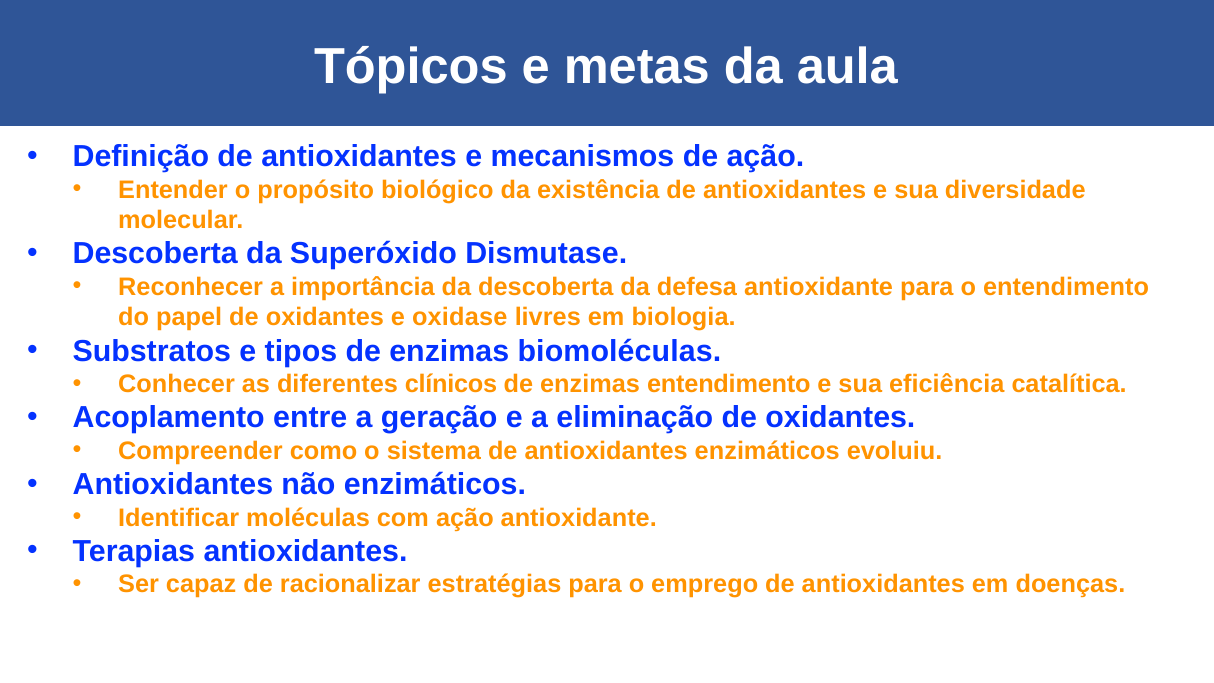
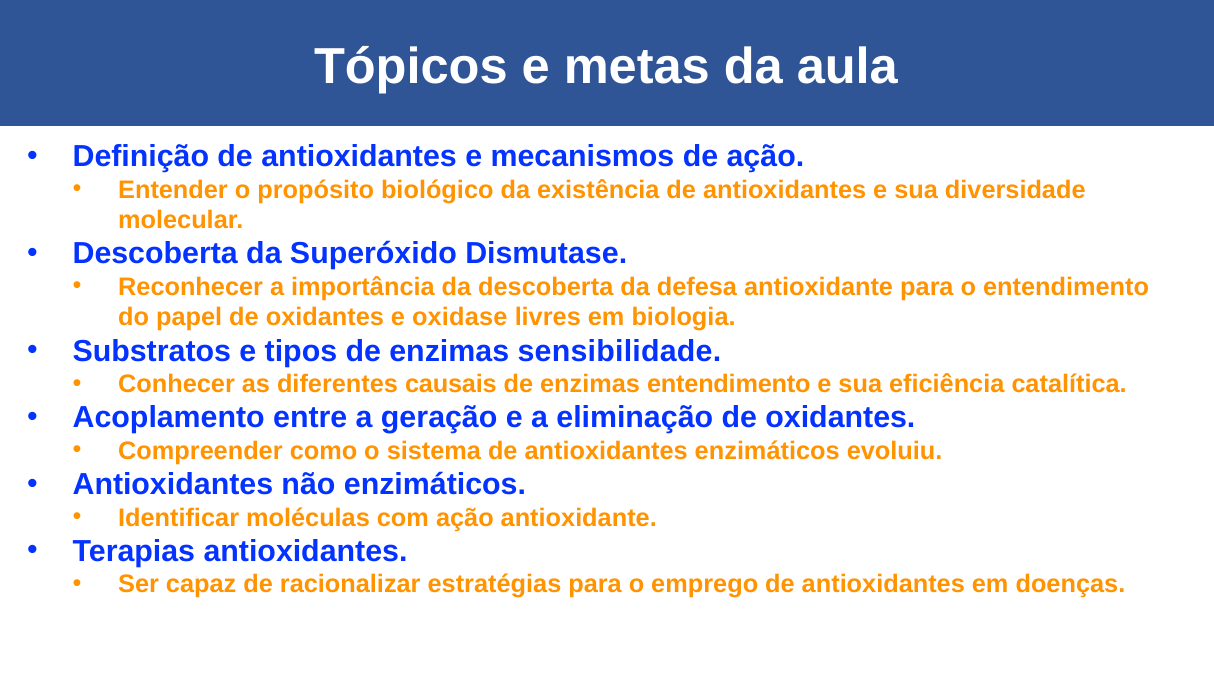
biomoléculas: biomoléculas -> sensibilidade
clínicos: clínicos -> causais
